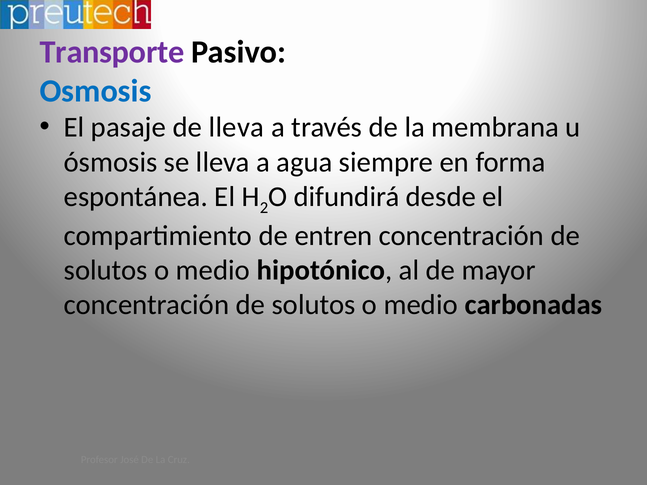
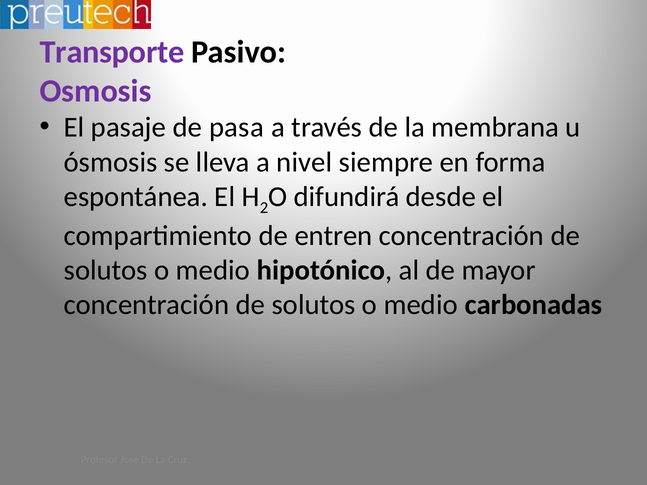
Osmosis colour: blue -> purple
de lleva: lleva -> pasa
agua: agua -> nivel
